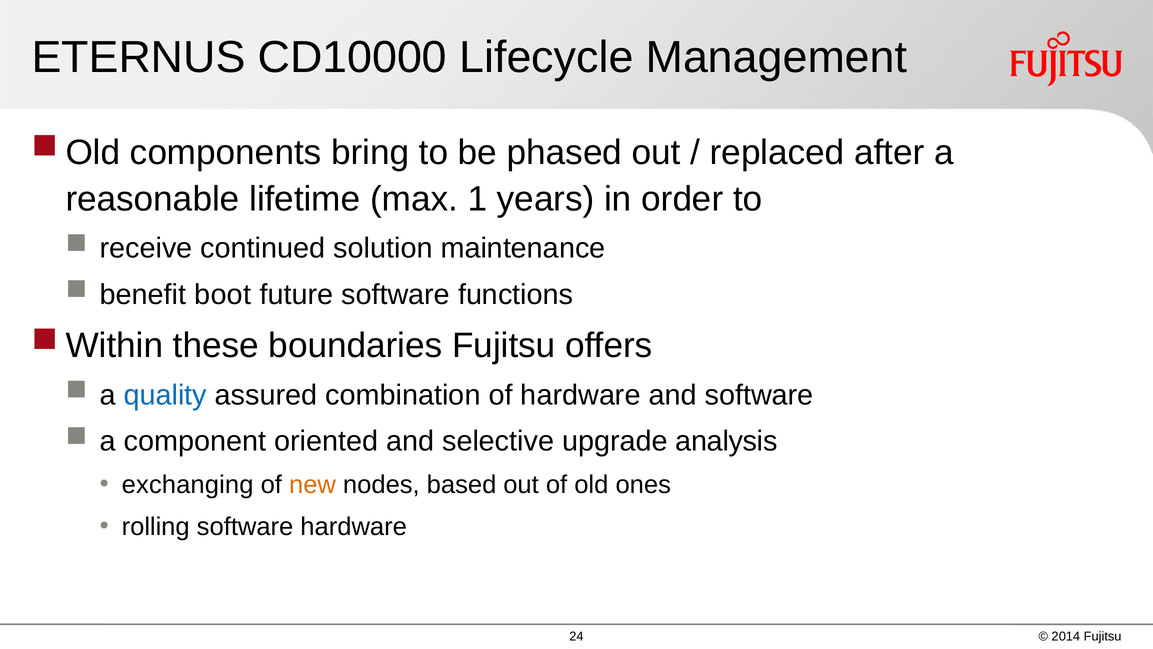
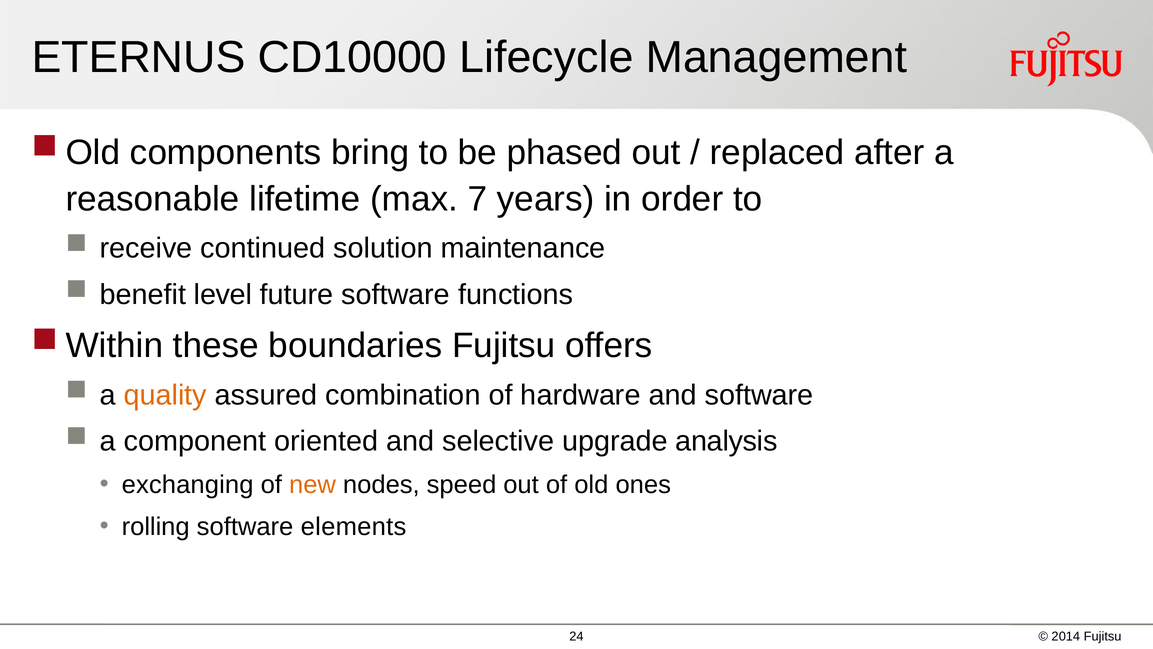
1: 1 -> 7
boot: boot -> level
quality colour: blue -> orange
based: based -> speed
software hardware: hardware -> elements
